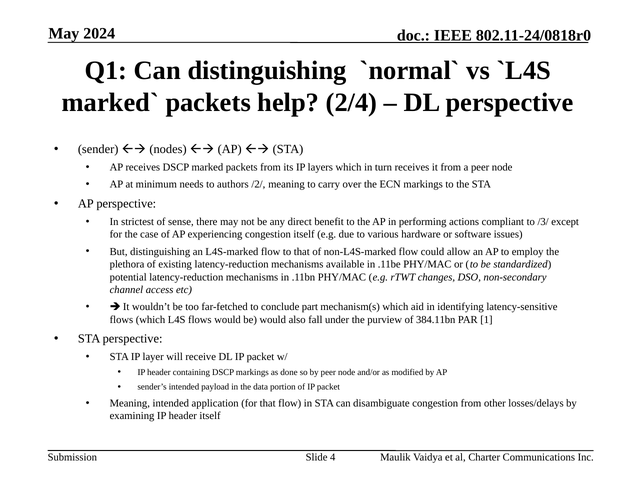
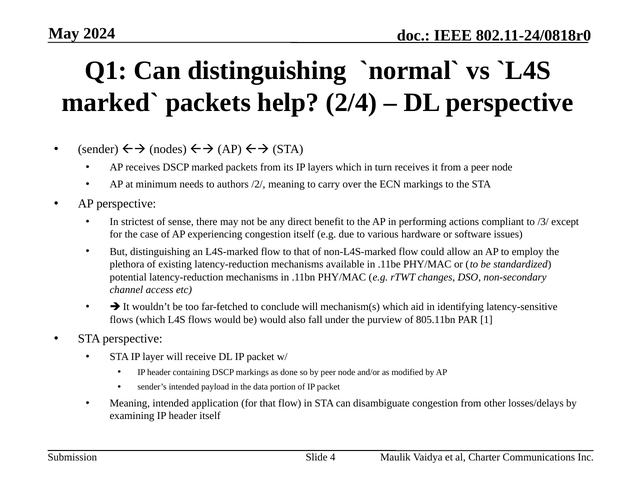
conclude part: part -> will
384.11bn: 384.11bn -> 805.11bn
